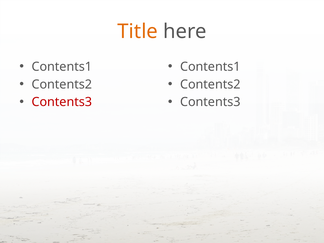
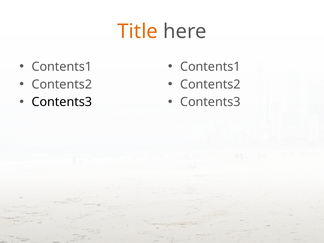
Contents3 at (62, 102) colour: red -> black
